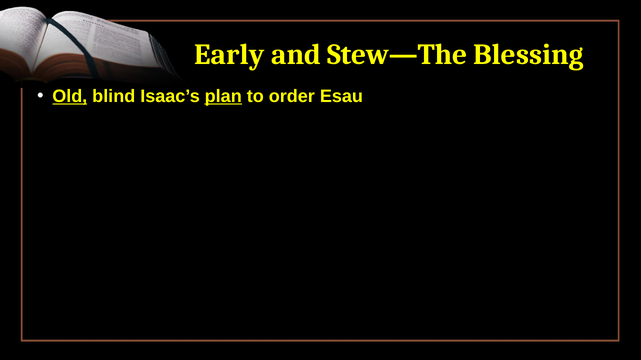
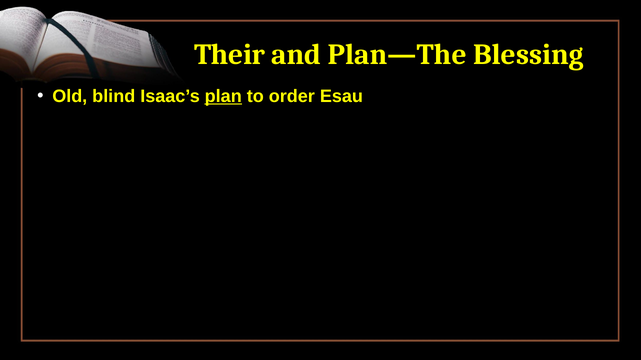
Early: Early -> Their
Stew—The: Stew—The -> Plan—The
Old underline: present -> none
